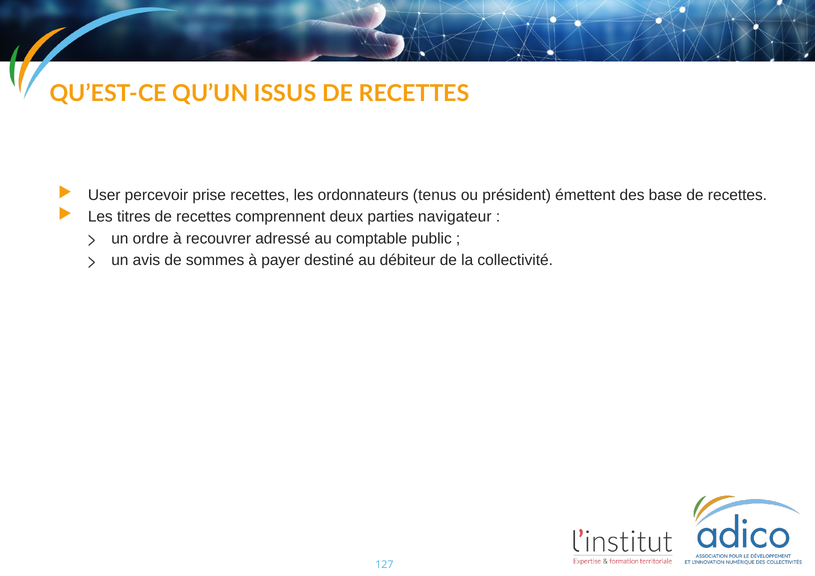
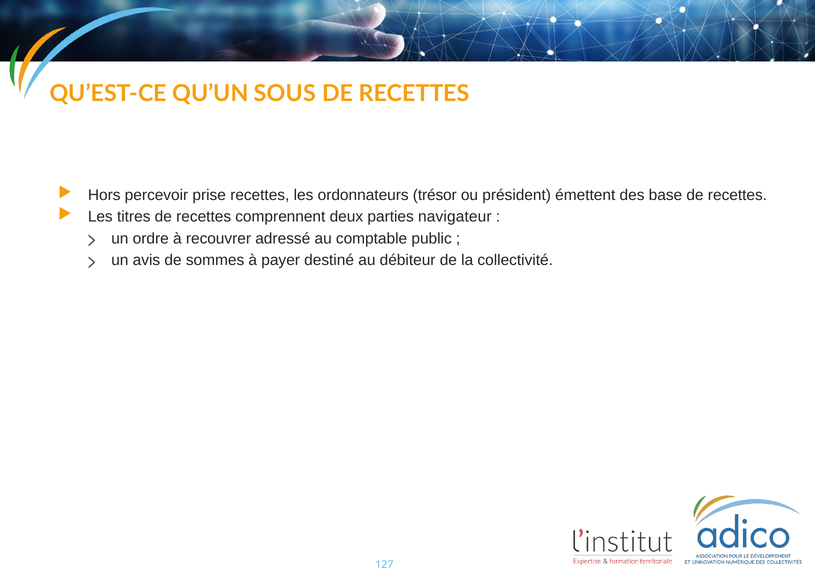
ISSUS: ISSUS -> SOUS
User: User -> Hors
tenus: tenus -> trésor
